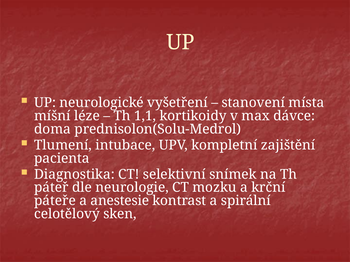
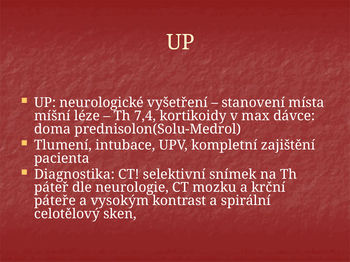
1,1: 1,1 -> 7,4
anestesie: anestesie -> vysokým
